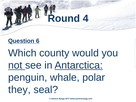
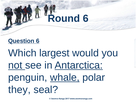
Round 4: 4 -> 6
county: county -> largest
whale underline: none -> present
